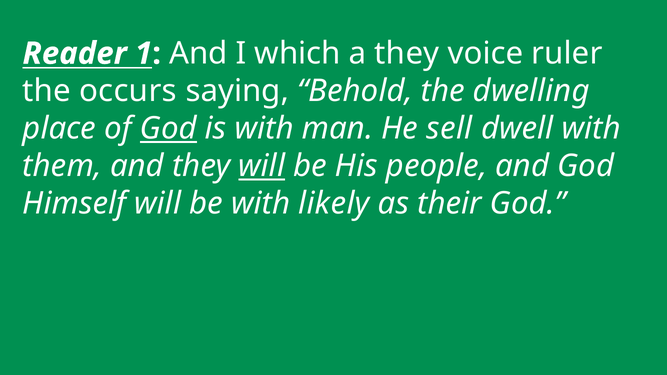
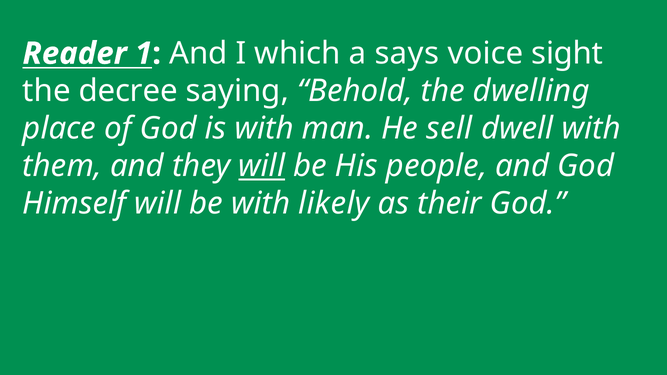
a they: they -> says
ruler: ruler -> sight
occurs: occurs -> decree
God at (168, 129) underline: present -> none
